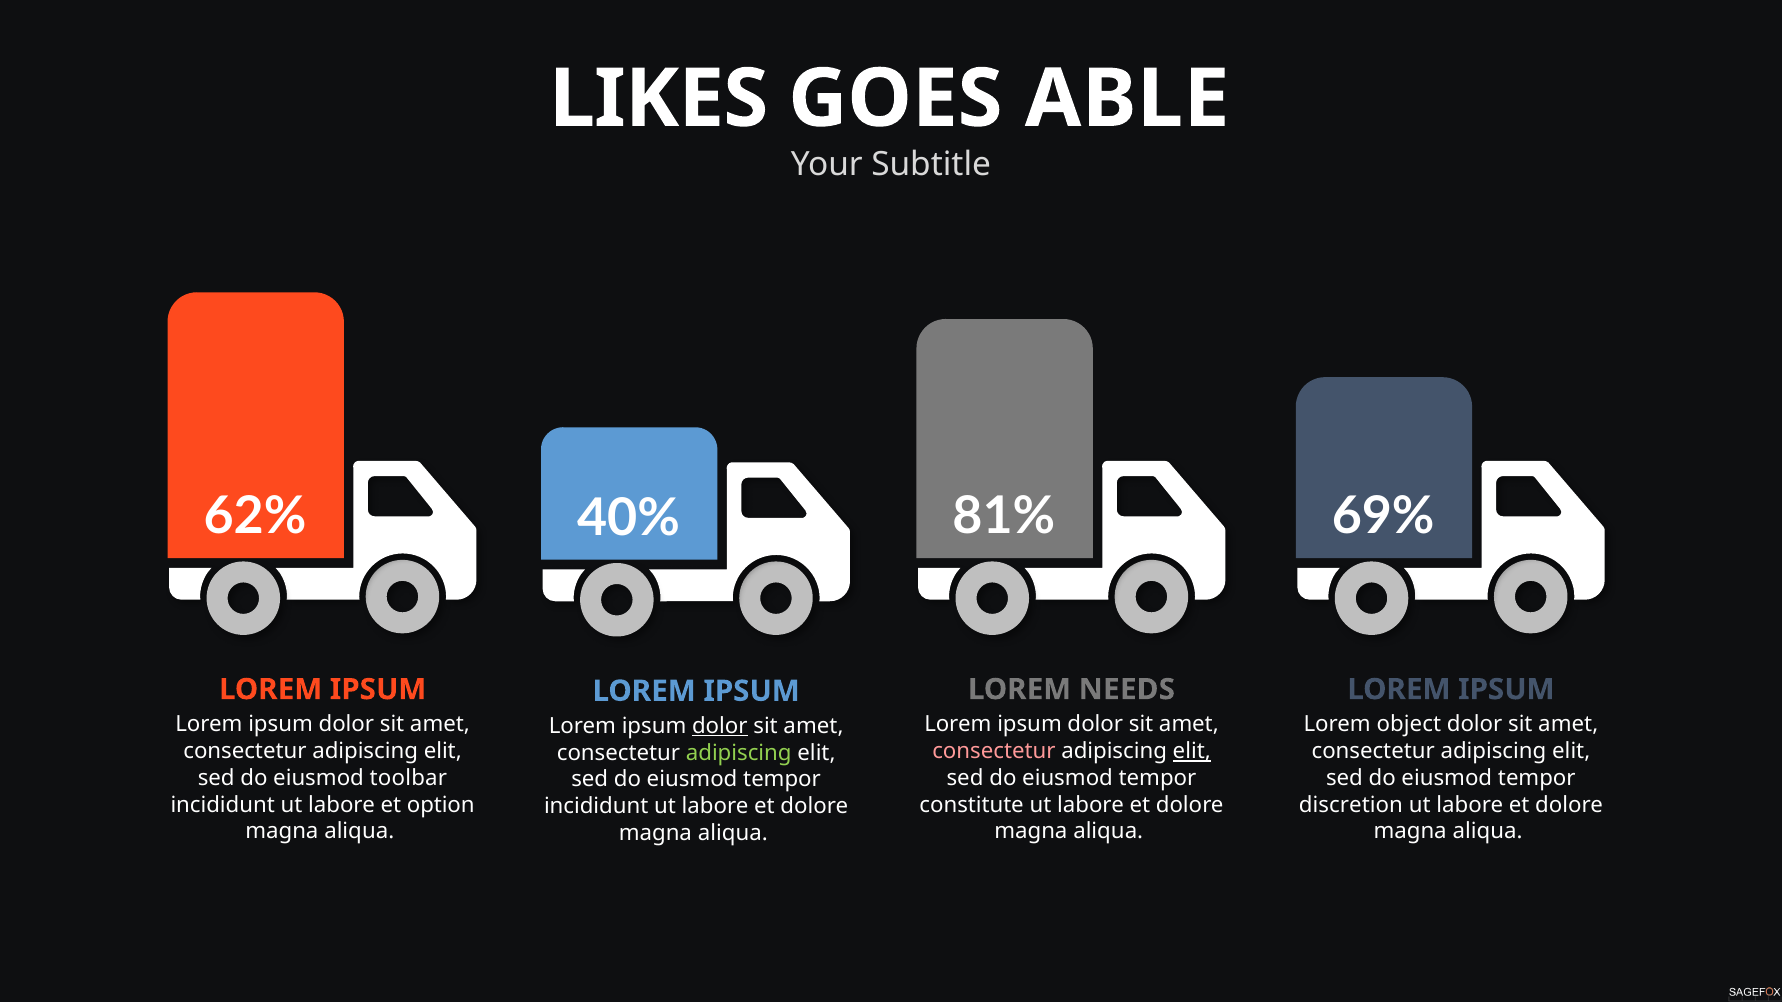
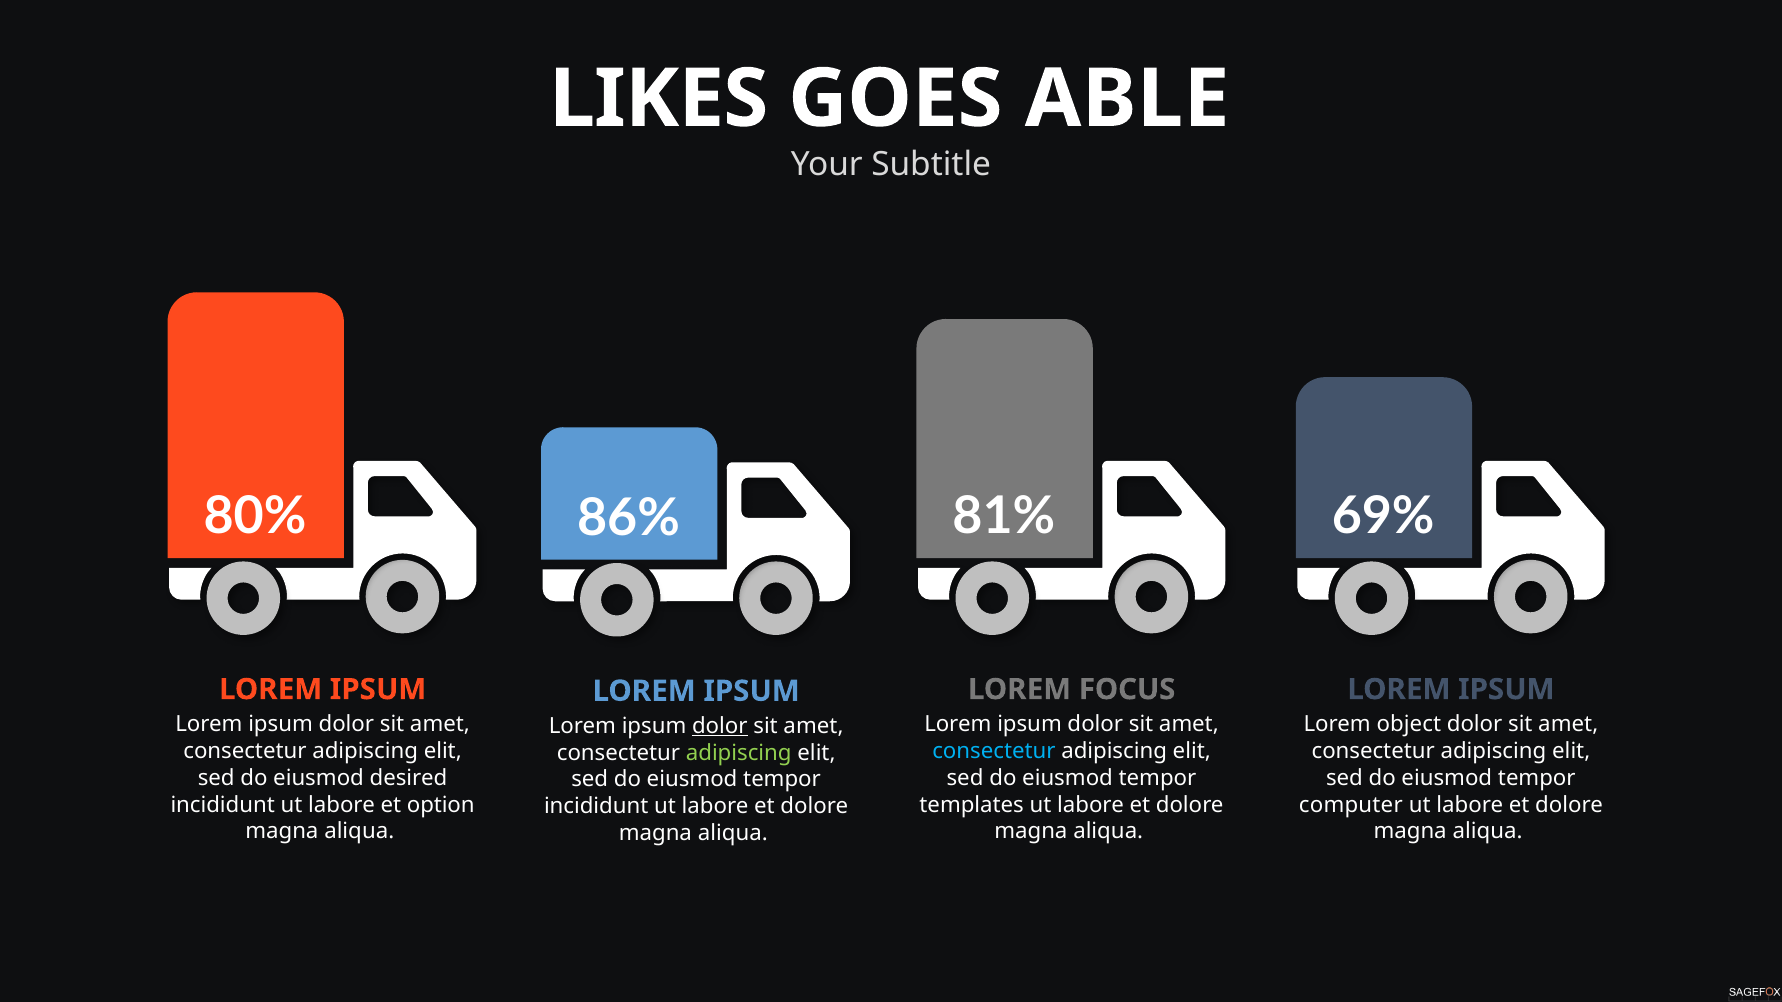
62%: 62% -> 80%
40%: 40% -> 86%
NEEDS: NEEDS -> FOCUS
consectetur at (994, 752) colour: pink -> light blue
elit at (1192, 752) underline: present -> none
toolbar: toolbar -> desired
constitute: constitute -> templates
discretion: discretion -> computer
